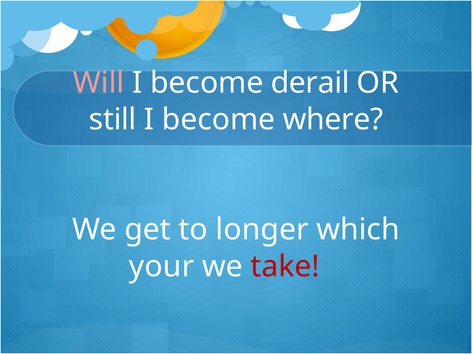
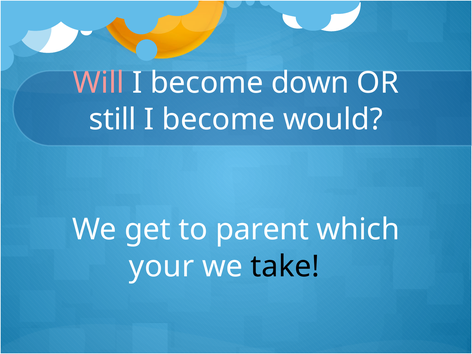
derail: derail -> down
where: where -> would
longer: longer -> parent
take colour: red -> black
